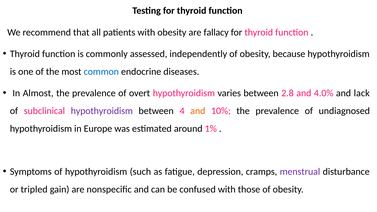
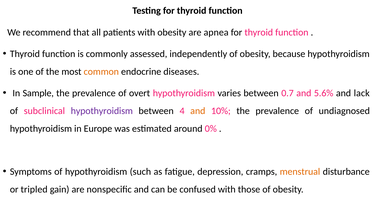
fallacy: fallacy -> apnea
common colour: blue -> orange
Almost: Almost -> Sample
2.8: 2.8 -> 0.7
4.0%: 4.0% -> 5.6%
1%: 1% -> 0%
menstrual colour: purple -> orange
